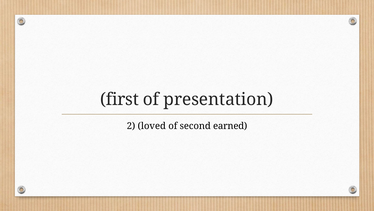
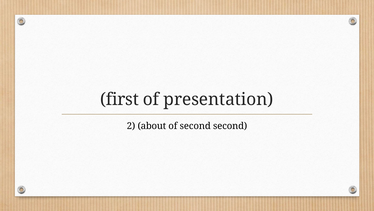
loved: loved -> about
second earned: earned -> second
